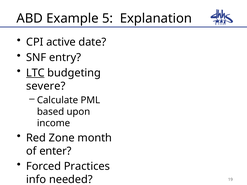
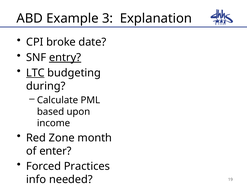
5: 5 -> 3
active: active -> broke
entry underline: none -> present
severe: severe -> during
